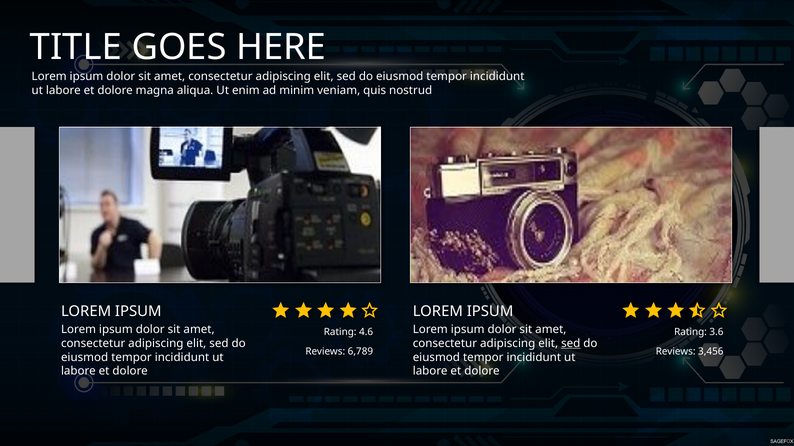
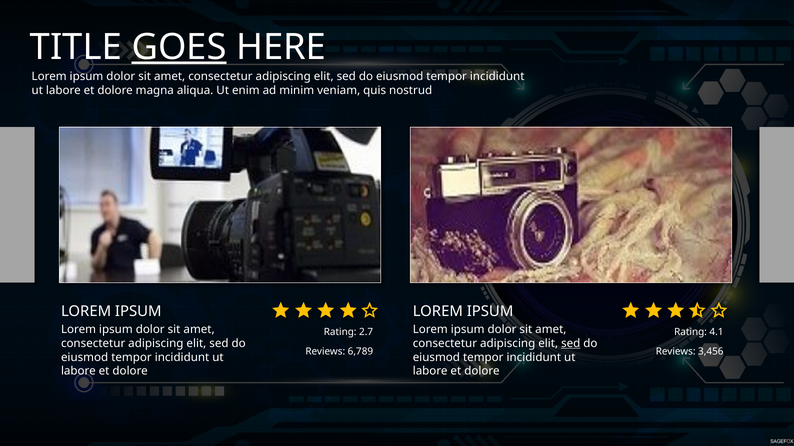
GOES underline: none -> present
4.6: 4.6 -> 2.7
3.6: 3.6 -> 4.1
